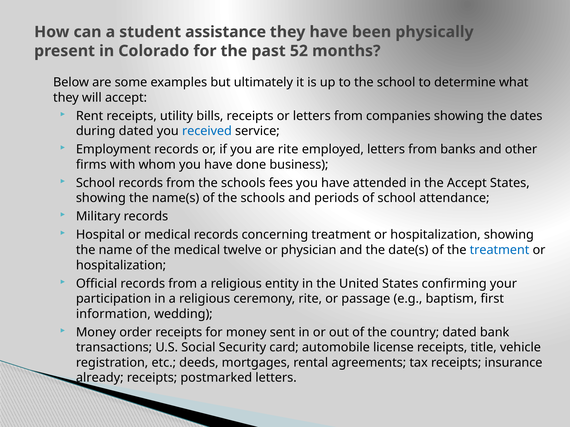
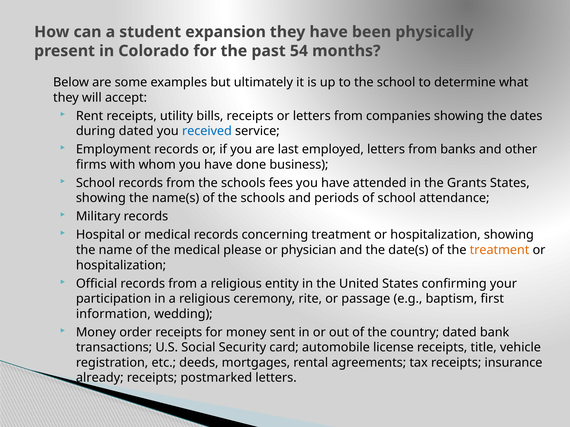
assistance: assistance -> expansion
52: 52 -> 54
are rite: rite -> last
the Accept: Accept -> Grants
twelve: twelve -> please
treatment at (500, 250) colour: blue -> orange
